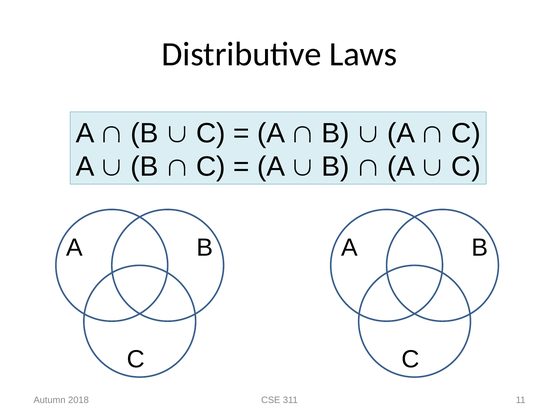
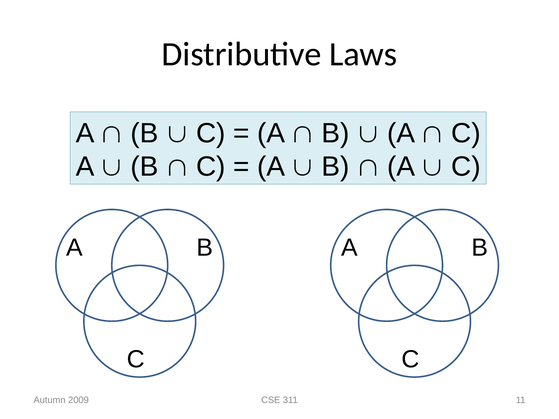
2018: 2018 -> 2009
